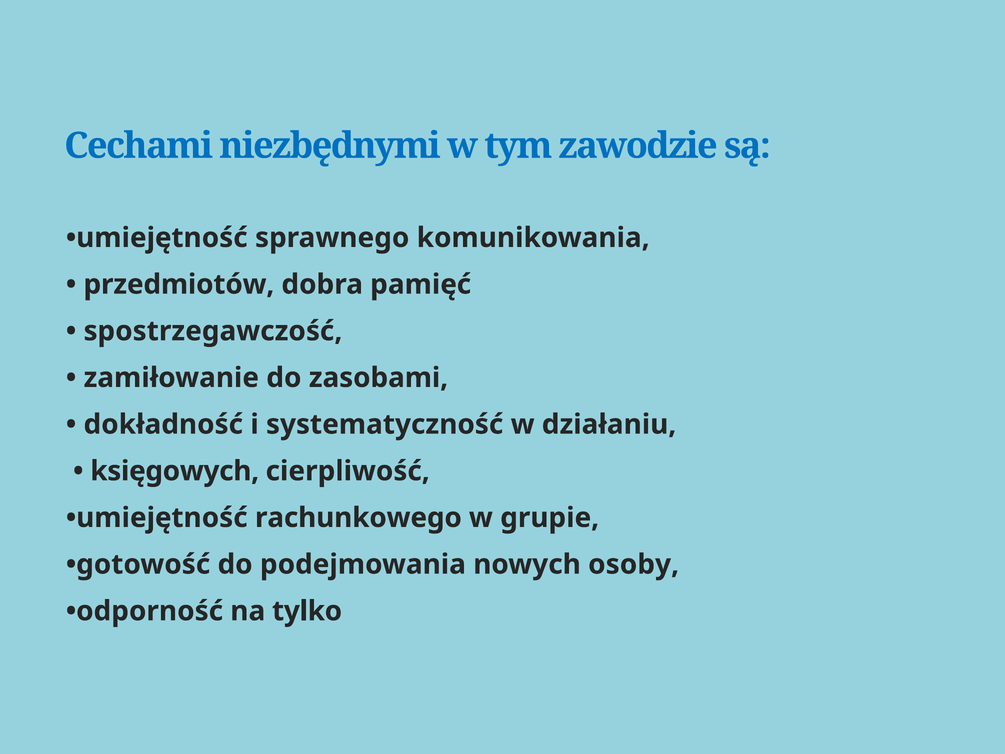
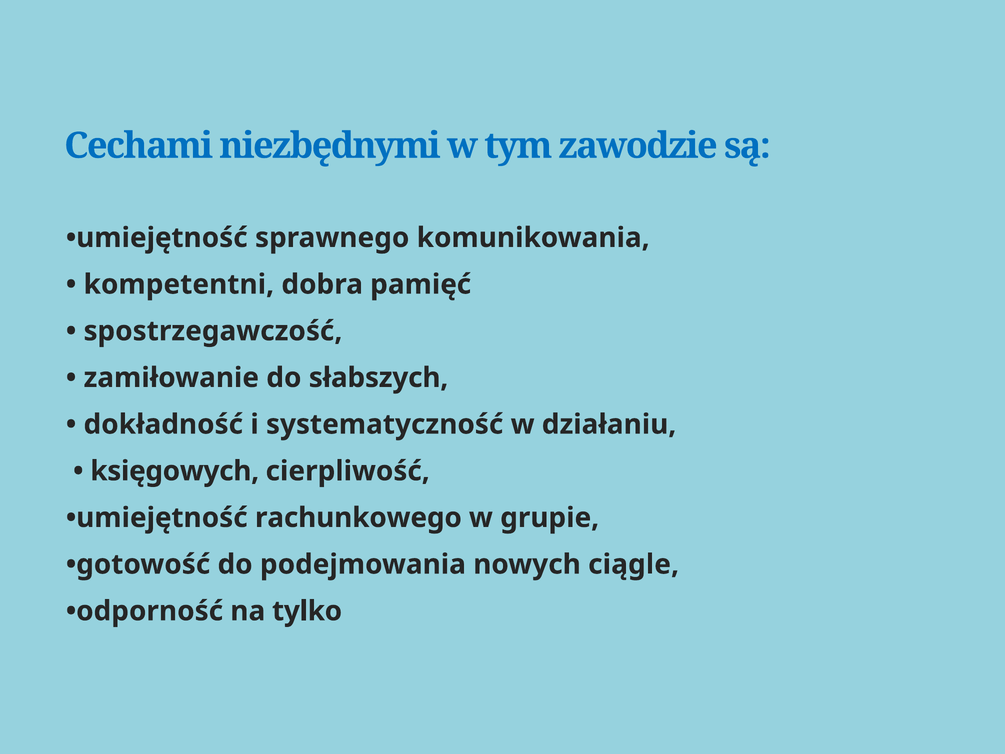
przedmiotów: przedmiotów -> kompetentni
zasobami: zasobami -> słabszych
osoby: osoby -> ciągle
